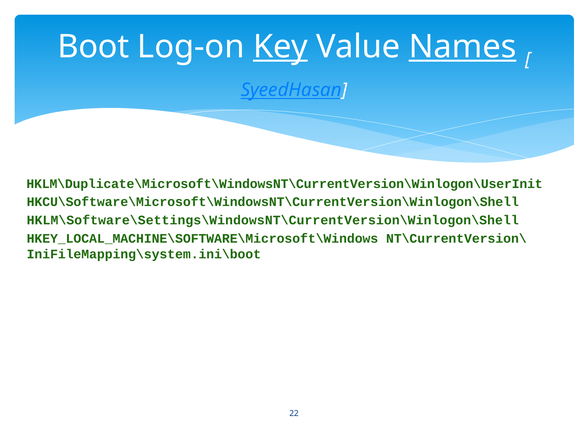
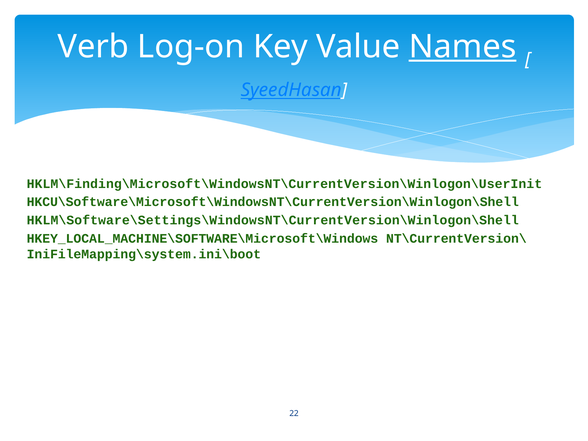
Boot: Boot -> Verb
Key underline: present -> none
HKLM\Duplicate\Microsoft\WindowsNT\CurrentVersion\Winlogon\UserInit: HKLM\Duplicate\Microsoft\WindowsNT\CurrentVersion\Winlogon\UserInit -> HKLM\Finding\Microsoft\WindowsNT\CurrentVersion\Winlogon\UserInit
